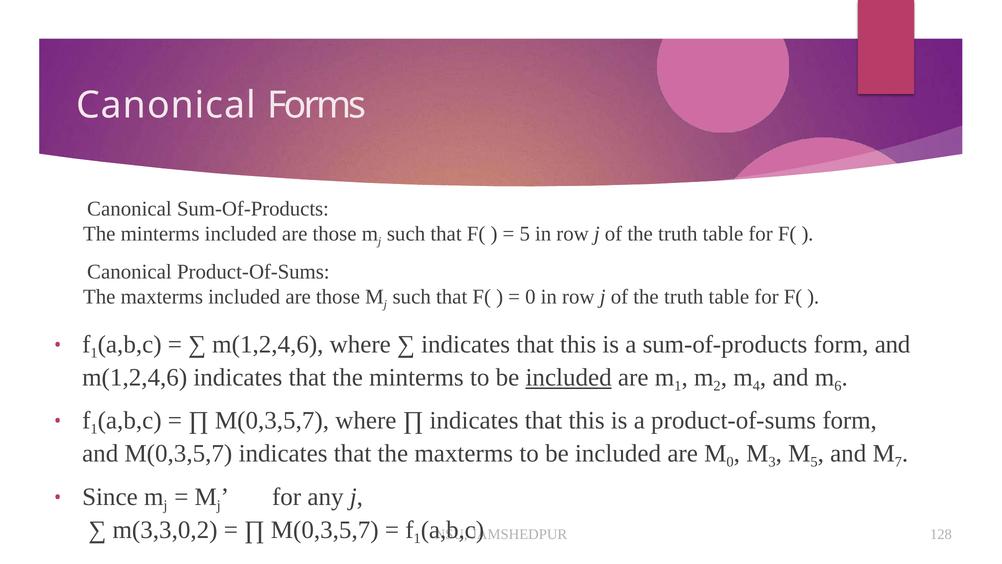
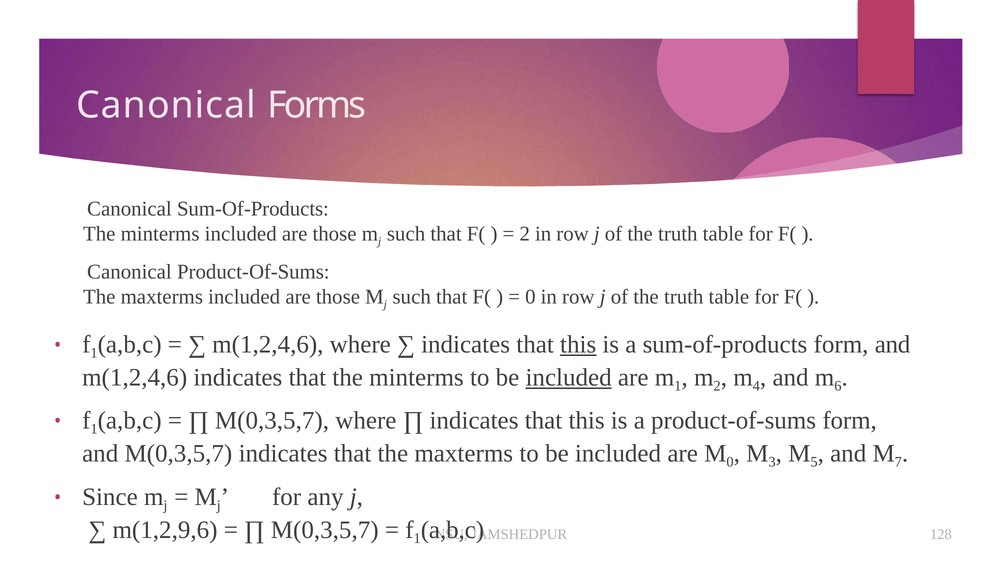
5 at (525, 234): 5 -> 2
this at (578, 344) underline: none -> present
m(3,3,0,2: m(3,3,0,2 -> m(1,2,9,6
